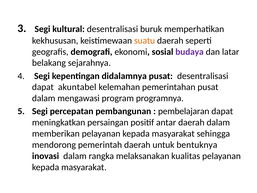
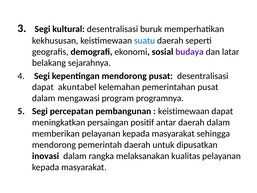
suatu colour: orange -> blue
kepentingan didalamnya: didalamnya -> mendorong
pembelajaran at (184, 111): pembelajaran -> keistimewaan
bentuknya: bentuknya -> dipusatkan
